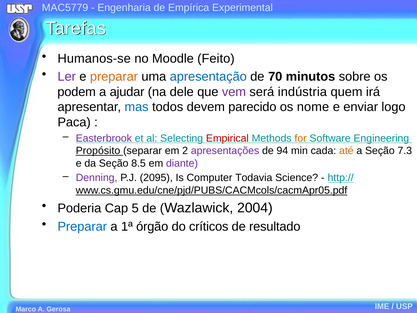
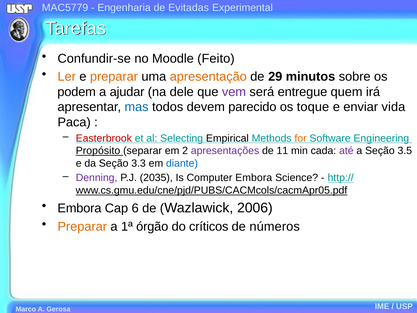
Empírica: Empírica -> Evitadas
Humanos-se: Humanos-se -> Confundir-se
Ler colour: purple -> orange
apresentação colour: blue -> orange
70: 70 -> 29
indústria: indústria -> entregue
nome: nome -> toque
logo: logo -> vida
Easterbrook colour: purple -> red
Empirical colour: red -> black
94: 94 -> 11
até colour: orange -> purple
7.3: 7.3 -> 3.5
8.5: 8.5 -> 3.3
diante colour: purple -> blue
2095: 2095 -> 2035
Computer Todavia: Todavia -> Embora
Poderia at (79, 208): Poderia -> Embora
5: 5 -> 6
2004: 2004 -> 2006
Preparar at (82, 226) colour: blue -> orange
resultado: resultado -> números
